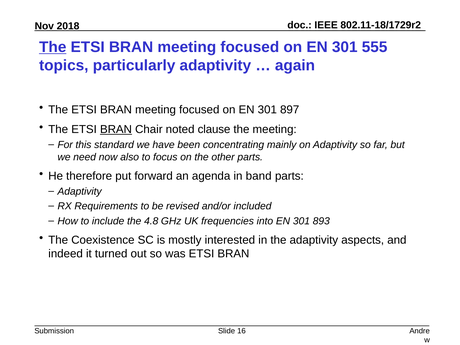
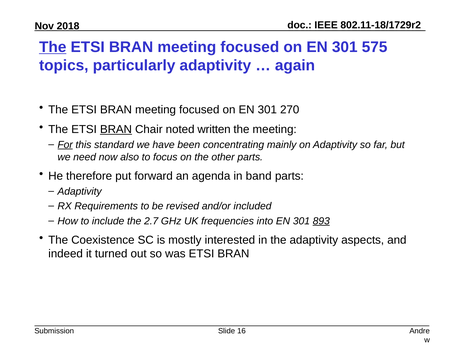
555: 555 -> 575
897: 897 -> 270
clause: clause -> written
For underline: none -> present
4.8: 4.8 -> 2.7
893 underline: none -> present
